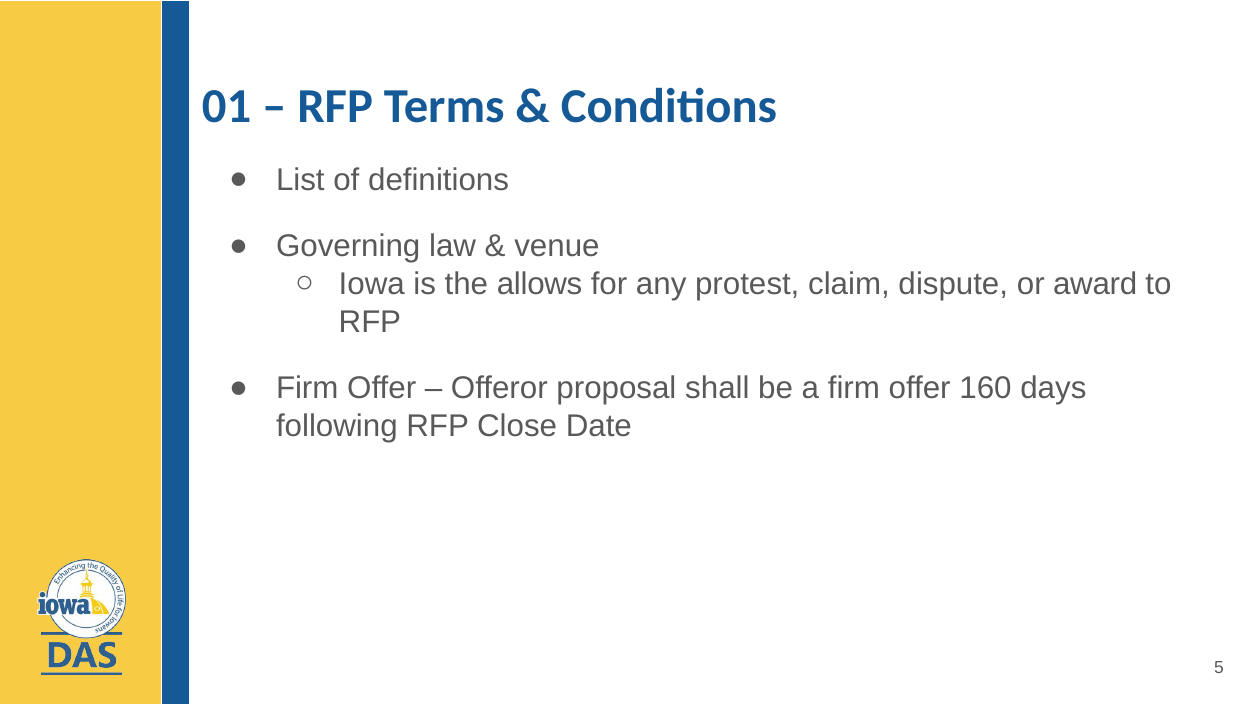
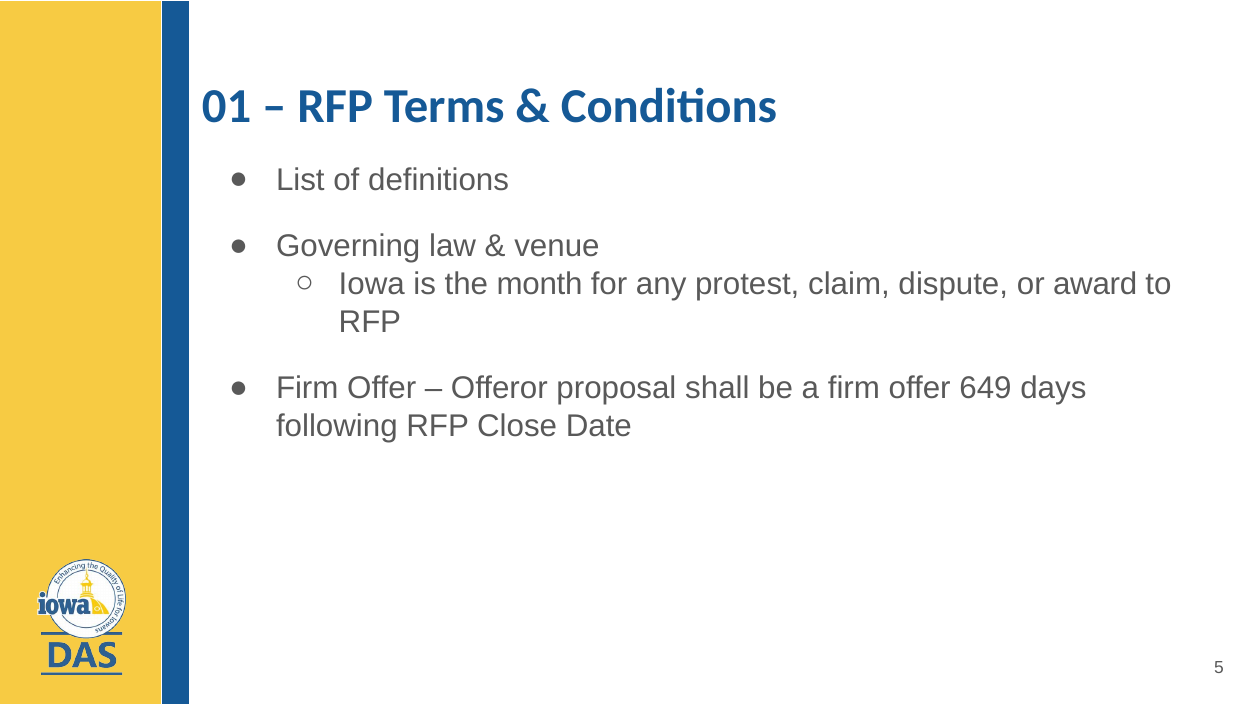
allows: allows -> month
160: 160 -> 649
